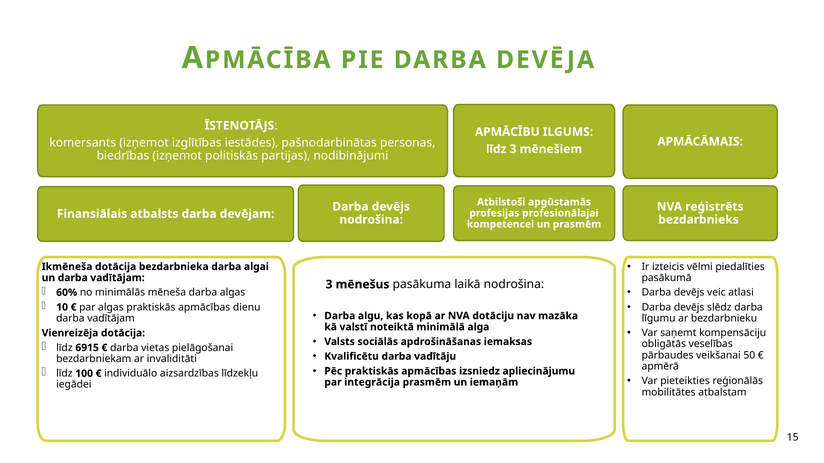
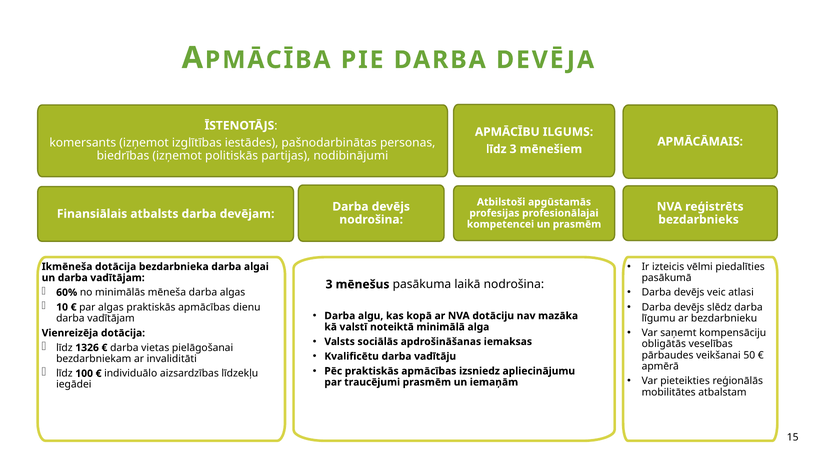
6915: 6915 -> 1326
integrācija: integrācija -> traucējumi
